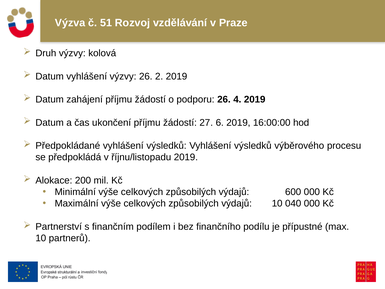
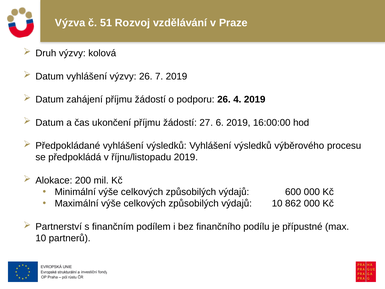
2: 2 -> 7
040: 040 -> 862
